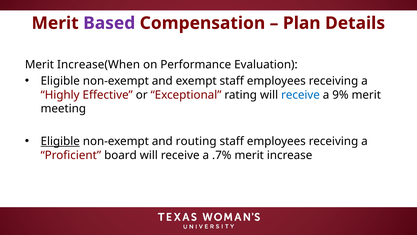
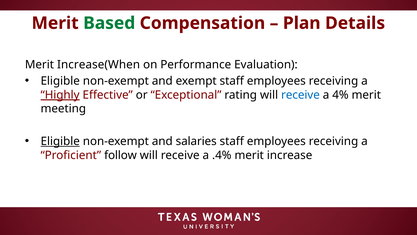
Based colour: purple -> green
Highly underline: none -> present
9%: 9% -> 4%
routing: routing -> salaries
board: board -> follow
.7%: .7% -> .4%
